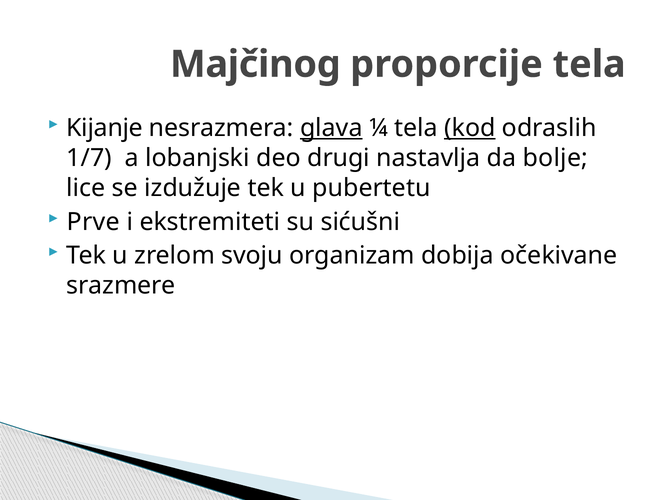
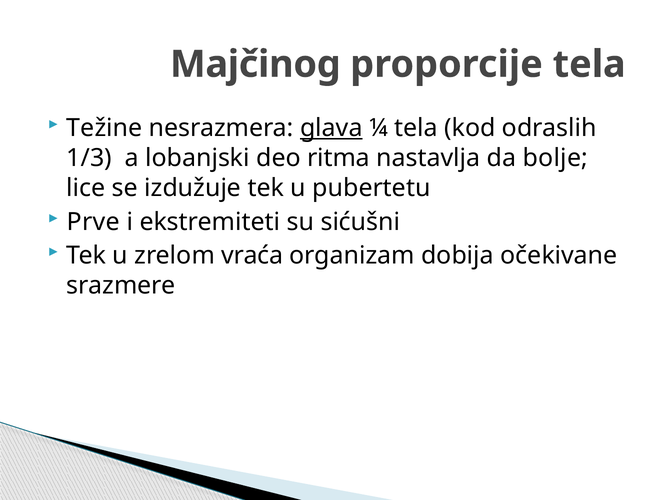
Kijanje: Kijanje -> Težine
kod underline: present -> none
1/7: 1/7 -> 1/3
drugi: drugi -> ritma
svoju: svoju -> vraća
